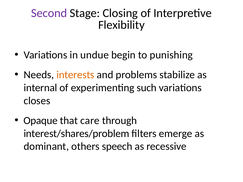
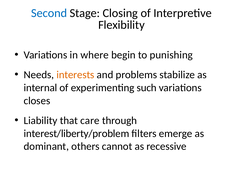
Second colour: purple -> blue
undue: undue -> where
Opaque: Opaque -> Liability
interest/shares/problem: interest/shares/problem -> interest/liberty/problem
speech: speech -> cannot
